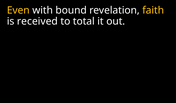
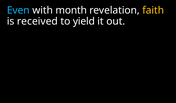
Even colour: yellow -> light blue
bound: bound -> month
total: total -> yield
